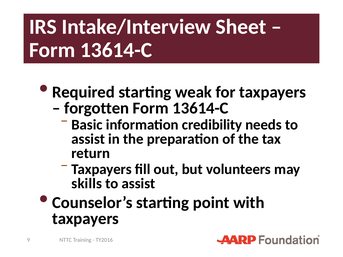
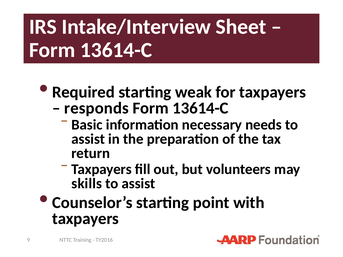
forgotten: forgotten -> responds
credibility: credibility -> necessary
